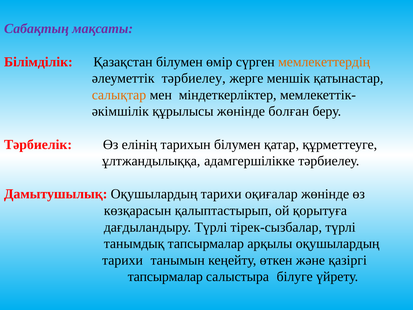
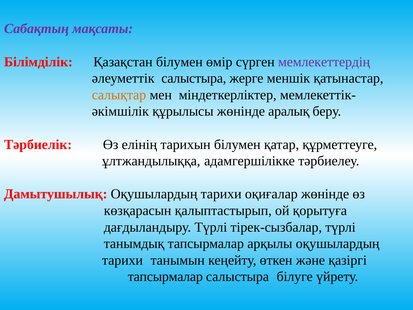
мемлекеттердің colour: orange -> purple
әлеуметтік тәрбиелеу: тәрбиелеу -> салыстыра
болған: болған -> аралық
